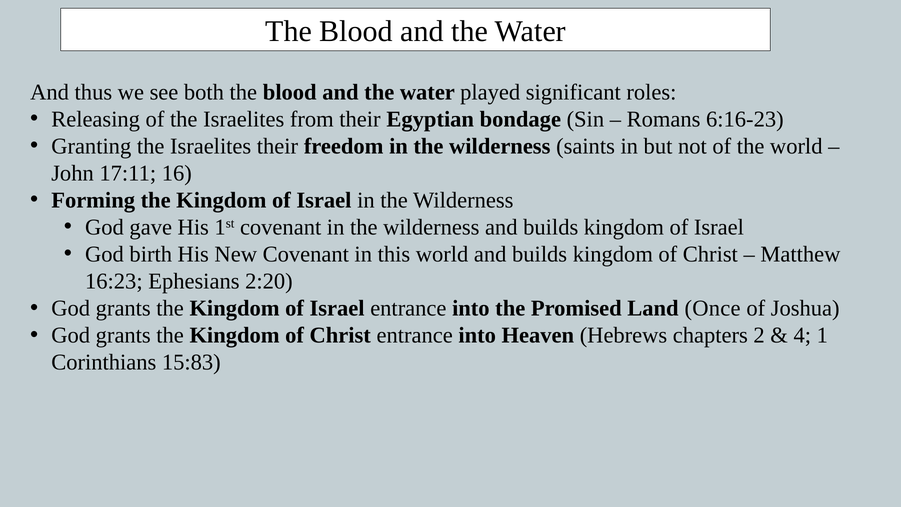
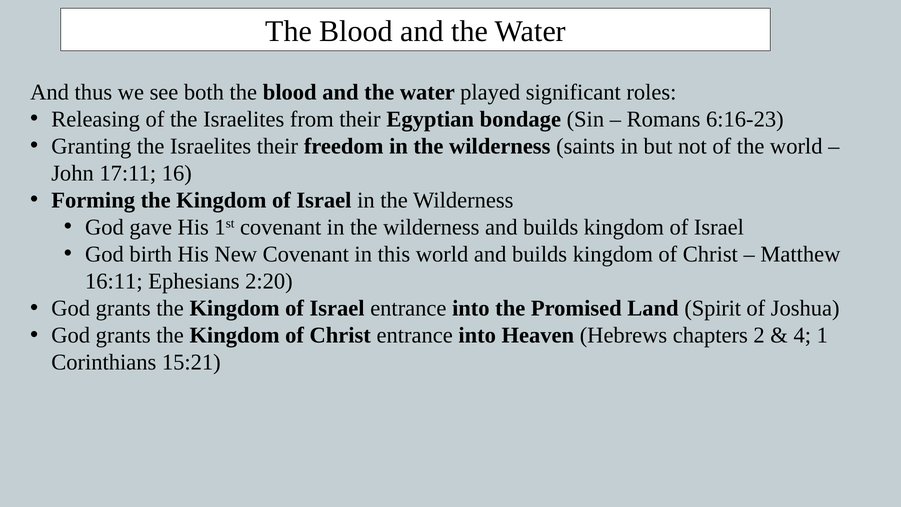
16:23: 16:23 -> 16:11
Once: Once -> Spirit
15:83: 15:83 -> 15:21
